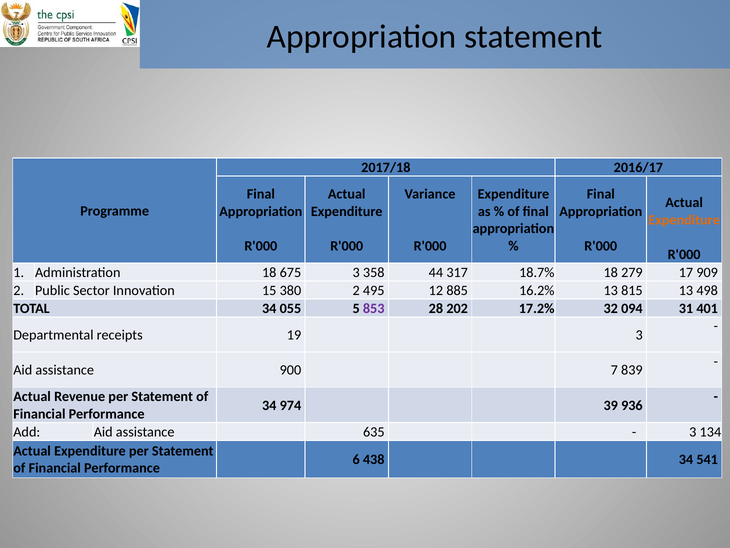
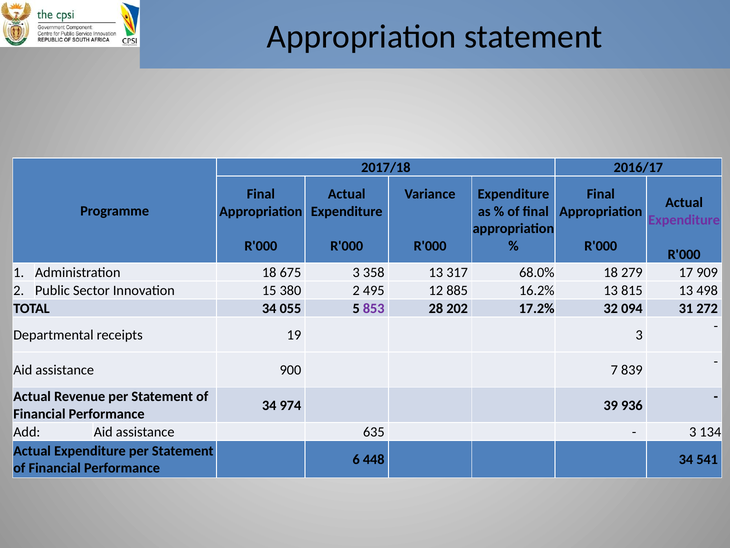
Expenditure at (684, 220) colour: orange -> purple
358 44: 44 -> 13
18.7%: 18.7% -> 68.0%
401: 401 -> 272
438: 438 -> 448
